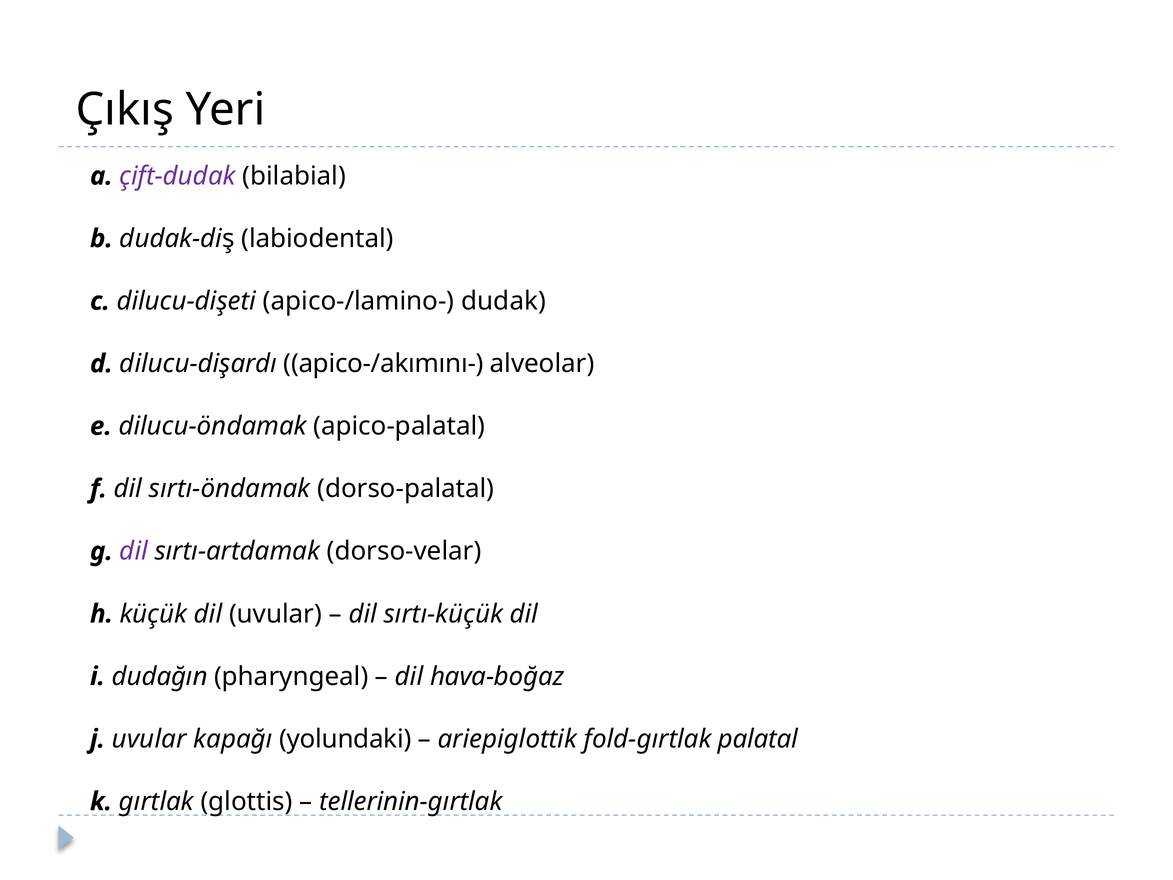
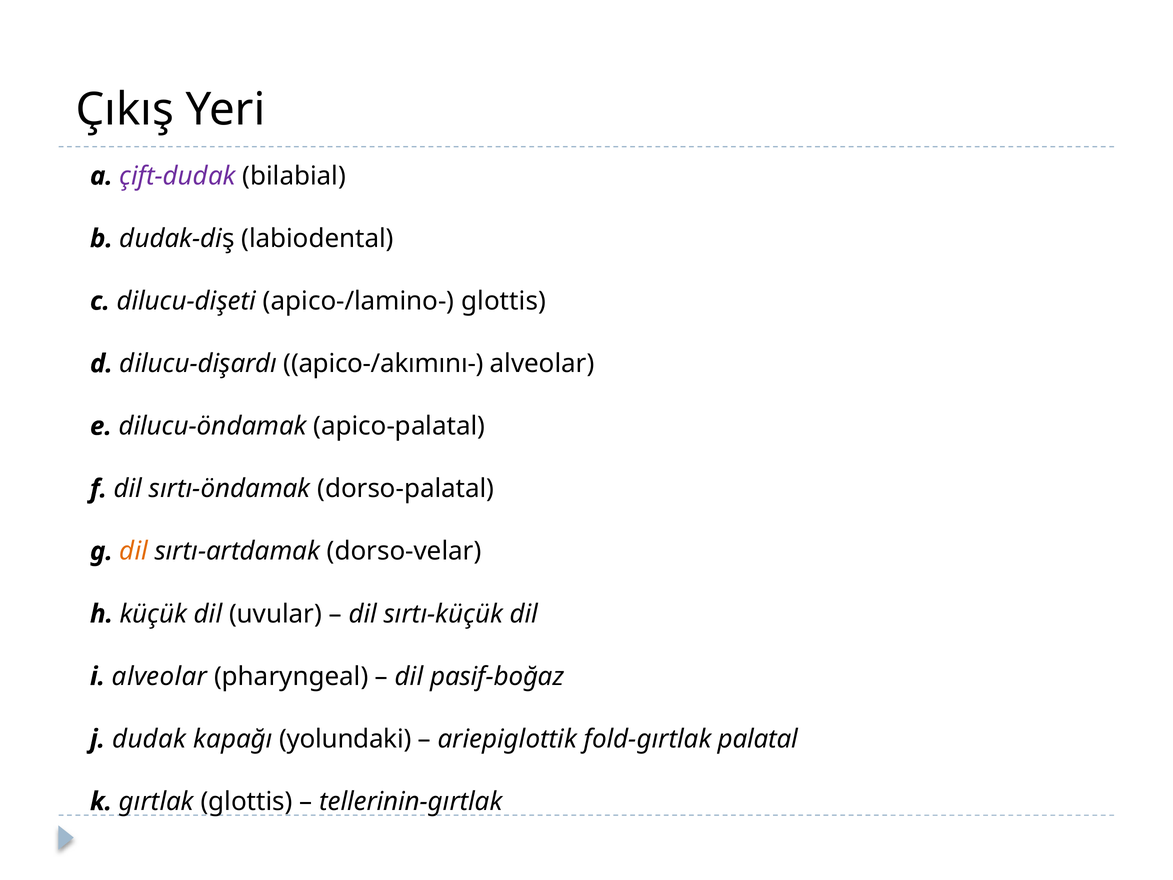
apico-/lamino- dudak: dudak -> glottis
dil at (134, 551) colour: purple -> orange
i dudağın: dudağın -> alveolar
hava-boğaz: hava-boğaz -> pasif-boğaz
j uvular: uvular -> dudak
